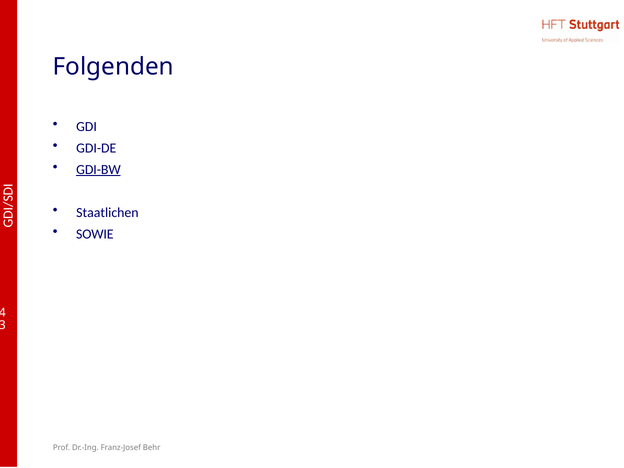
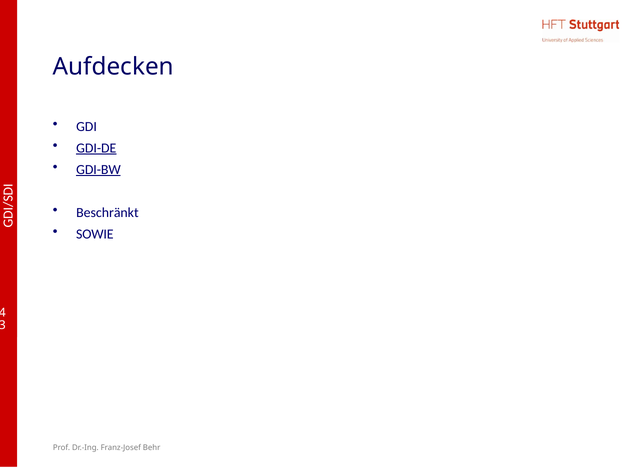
Folgenden: Folgenden -> Aufdecken
GDI-DE underline: none -> present
Staatlichen: Staatlichen -> Beschränkt
